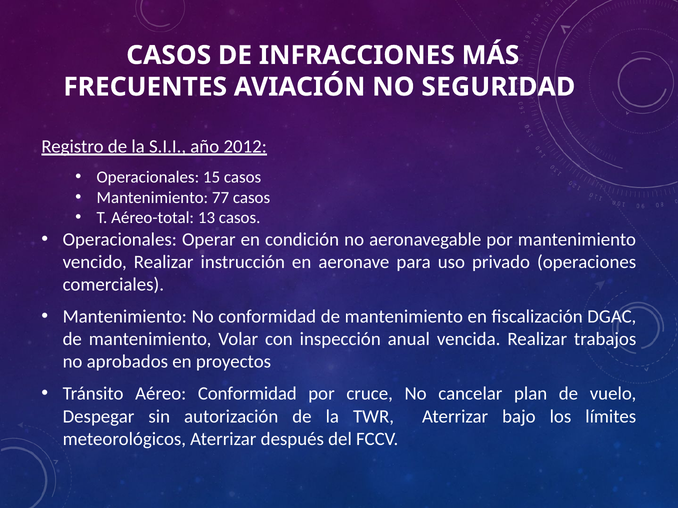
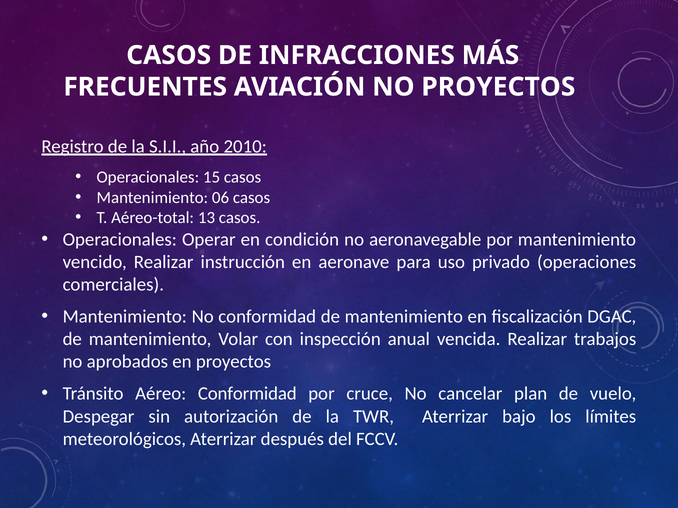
NO SEGURIDAD: SEGURIDAD -> PROYECTOS
2012: 2012 -> 2010
77: 77 -> 06
